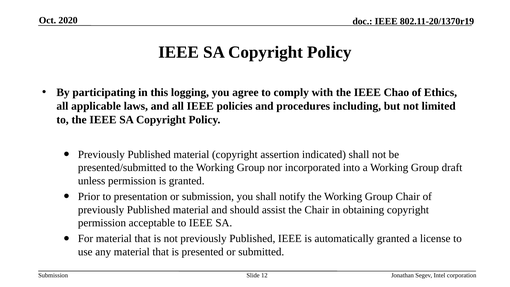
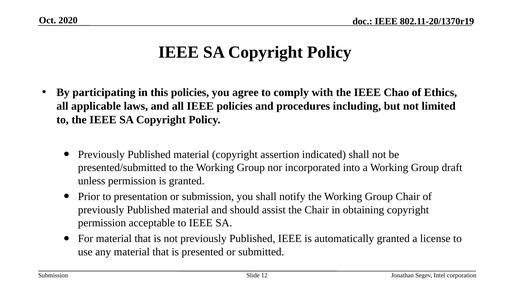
this logging: logging -> policies
